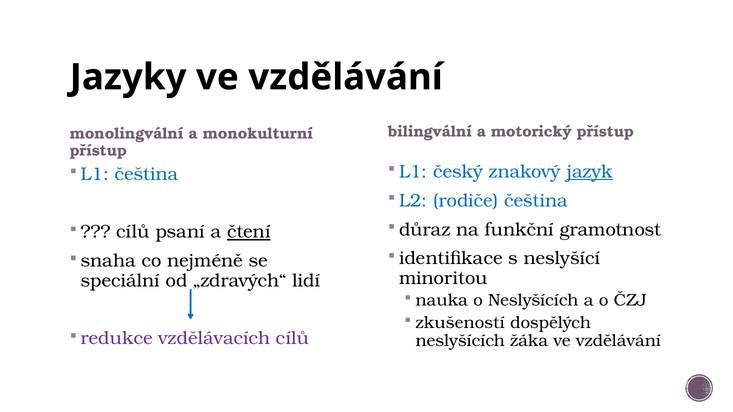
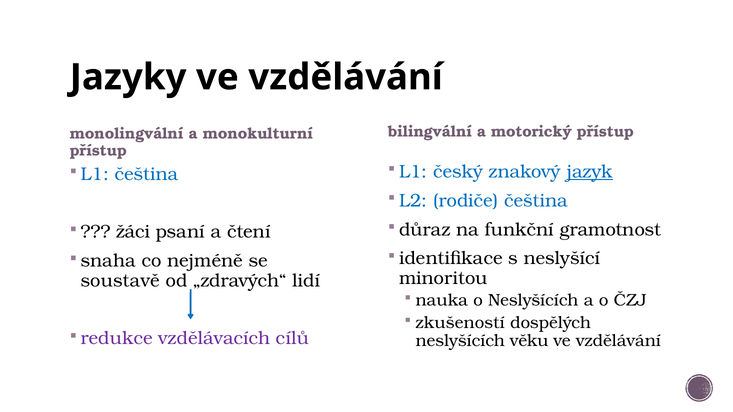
cílů at (133, 232): cílů -> žáci
čtení underline: present -> none
speciální: speciální -> soustavě
žáka: žáka -> věku
